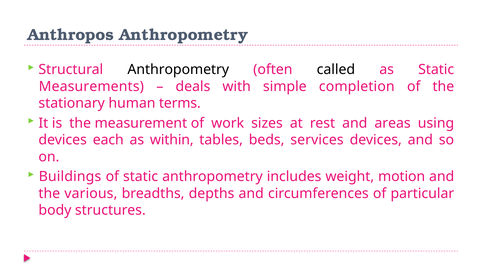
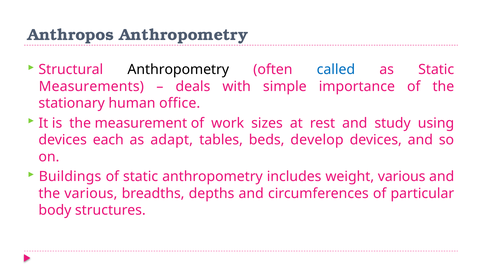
called colour: black -> blue
completion: completion -> importance
terms: terms -> office
areas: areas -> study
within: within -> adapt
services: services -> develop
weight motion: motion -> various
